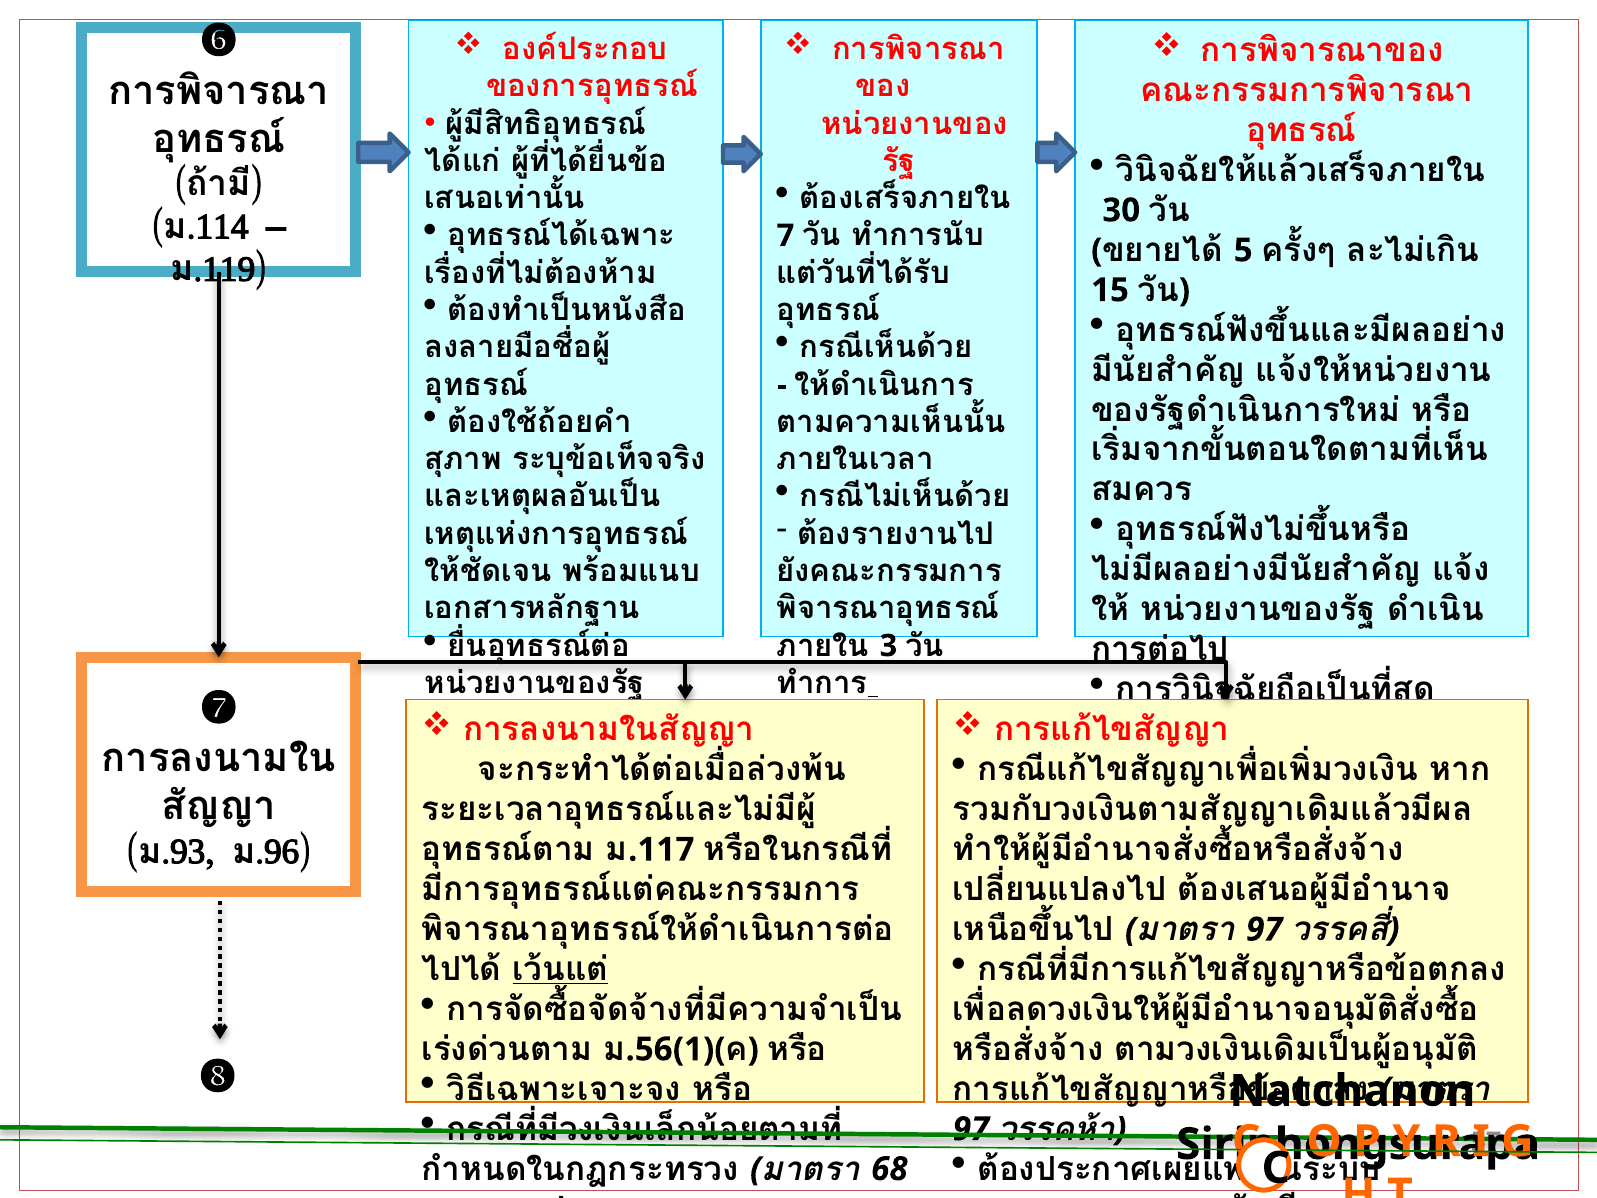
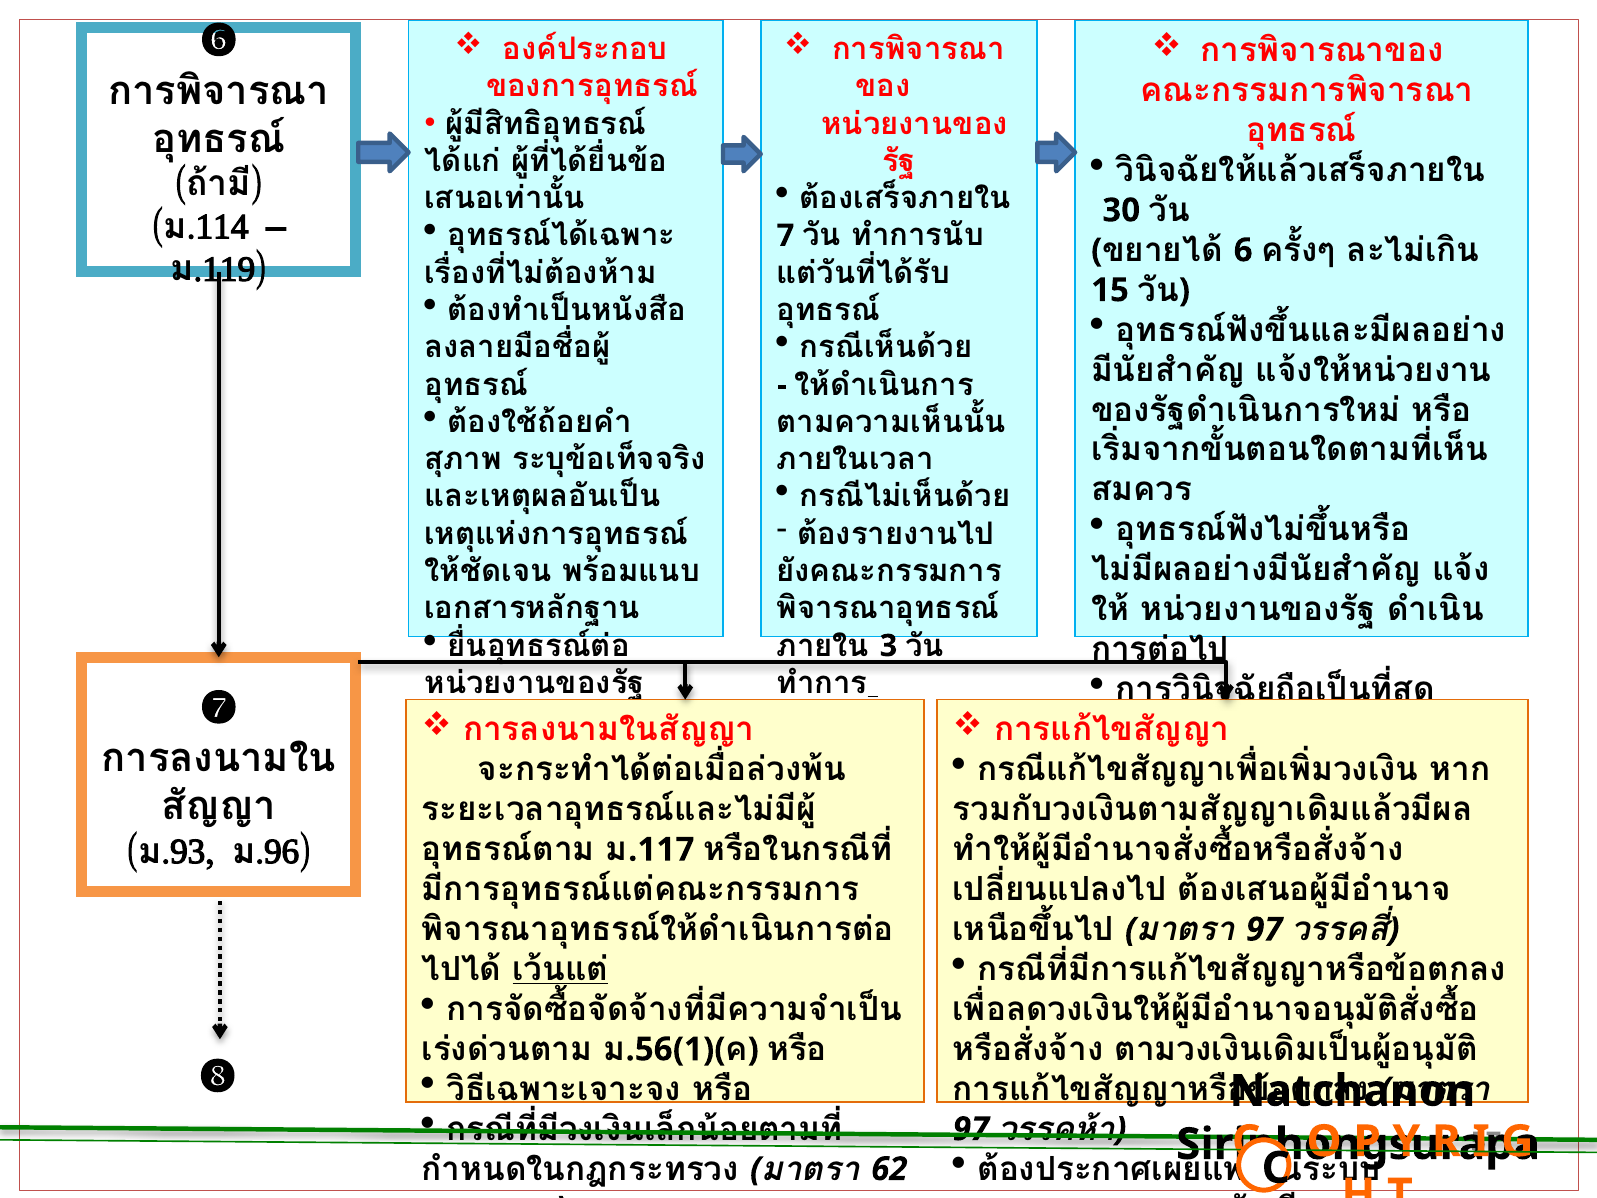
5: 5 -> 6
68: 68 -> 62
